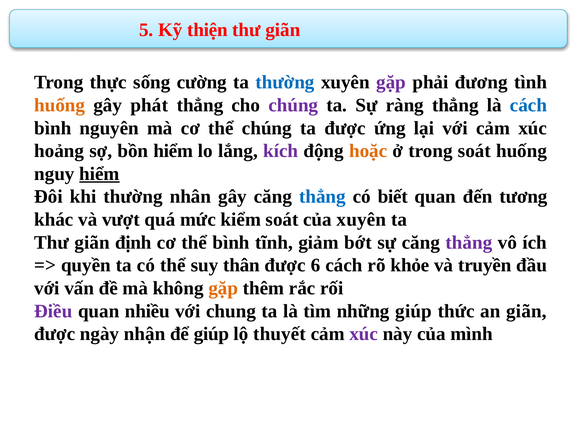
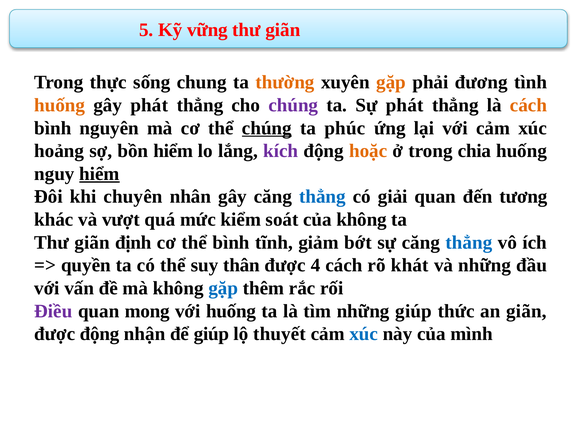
thiện: thiện -> vững
cường: cường -> chung
thường at (285, 82) colour: blue -> orange
gặp at (391, 82) colour: purple -> orange
Sự ràng: ràng -> phát
cách at (529, 105) colour: blue -> orange
chúng at (267, 128) underline: none -> present
ta được: được -> phúc
trong soát: soát -> chia
khi thường: thường -> chuyên
biết: biết -> giải
của xuyên: xuyên -> không
thẳng at (469, 242) colour: purple -> blue
6: 6 -> 4
khỏe: khỏe -> khát
và truyền: truyền -> những
gặp at (223, 288) colour: orange -> blue
nhiều: nhiều -> mong
với chung: chung -> huống
được ngày: ngày -> động
xúc at (364, 334) colour: purple -> blue
